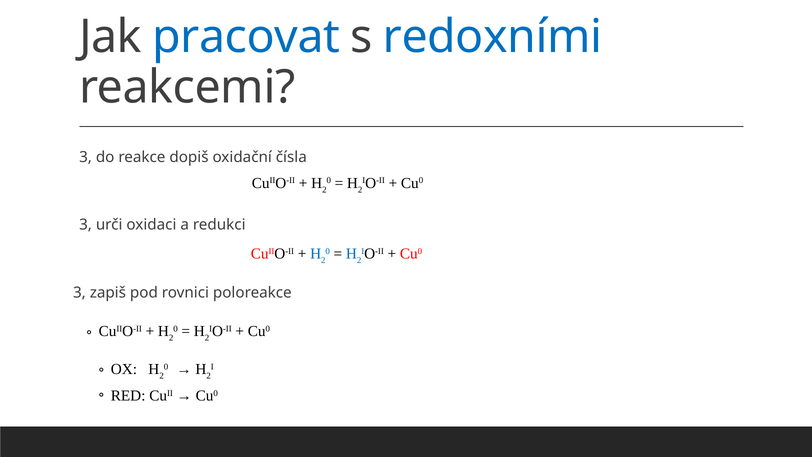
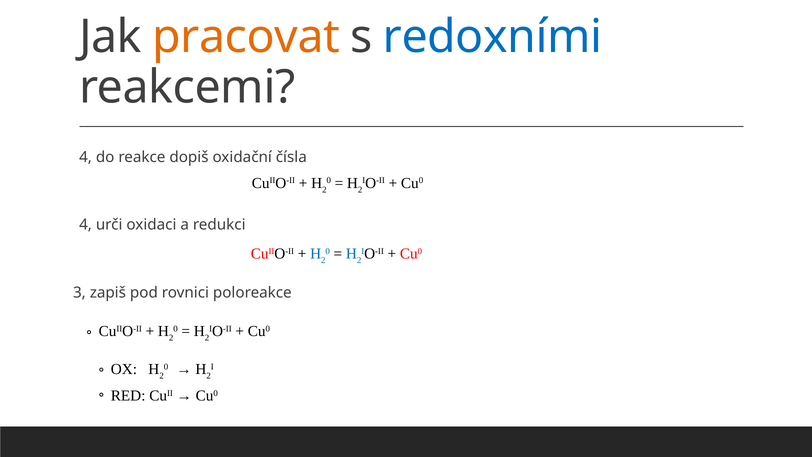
pracovat colour: blue -> orange
3 at (86, 157): 3 -> 4
3 at (86, 225): 3 -> 4
